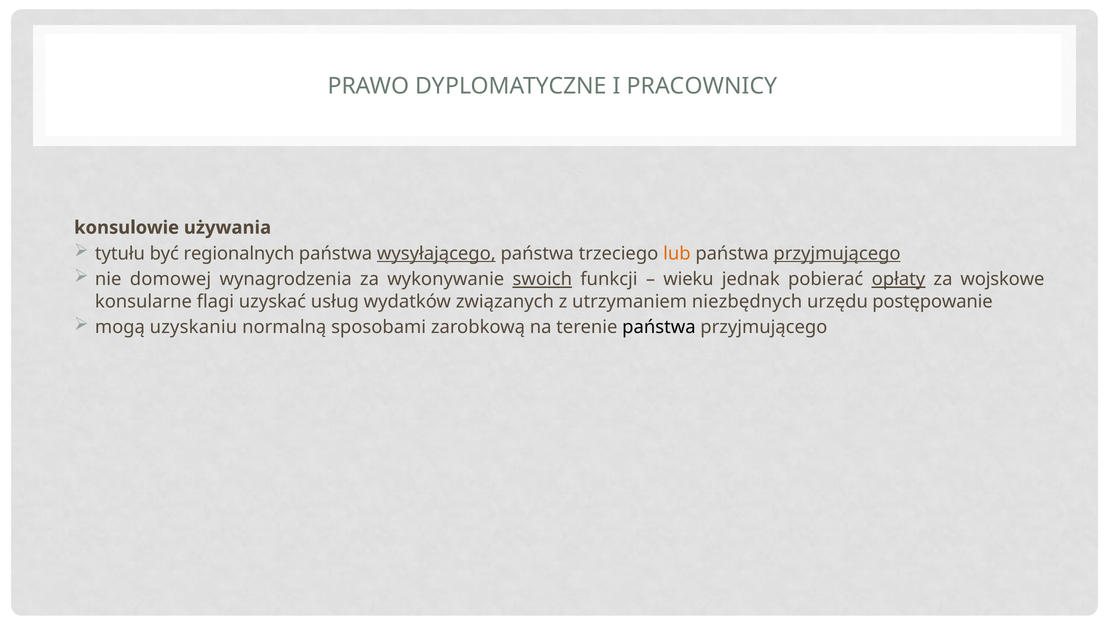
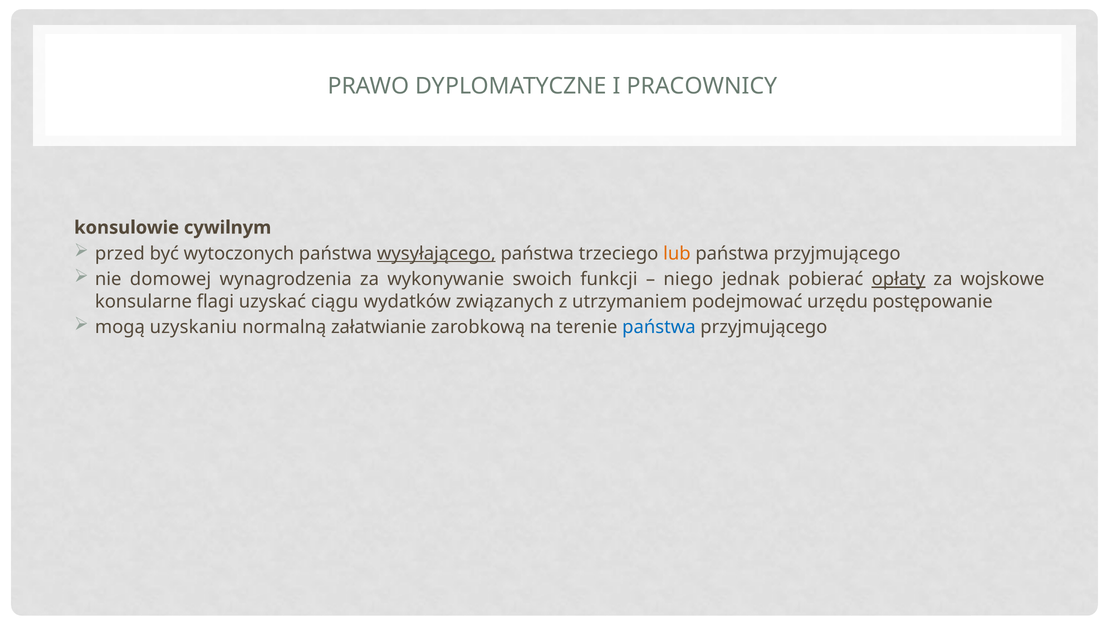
używania: używania -> cywilnym
tytułu: tytułu -> przed
regionalnych: regionalnych -> wytoczonych
przyjmującego at (837, 253) underline: present -> none
swoich underline: present -> none
wieku: wieku -> niego
usług: usług -> ciągu
niezbędnych: niezbędnych -> podejmować
sposobami: sposobami -> załatwianie
państwa at (659, 327) colour: black -> blue
